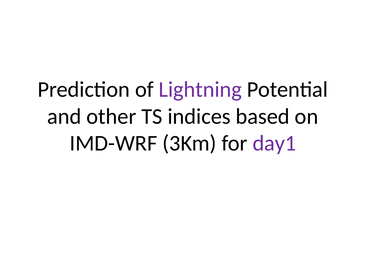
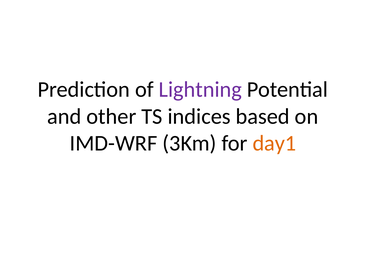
day1 colour: purple -> orange
